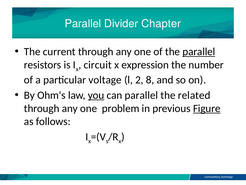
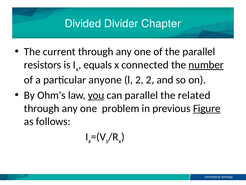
Parallel at (83, 24): Parallel -> Divided
parallel at (199, 52) underline: present -> none
circuit: circuit -> equals
expression: expression -> connected
number underline: none -> present
voltage: voltage -> anyone
2 8: 8 -> 2
